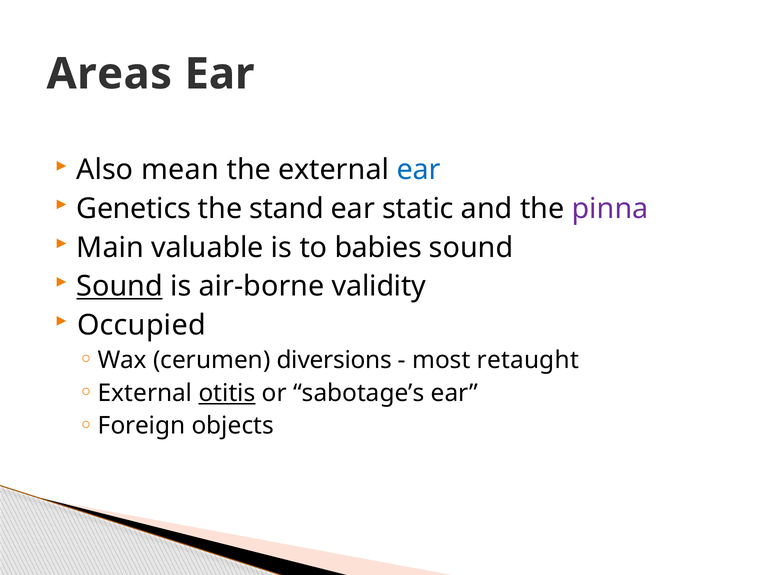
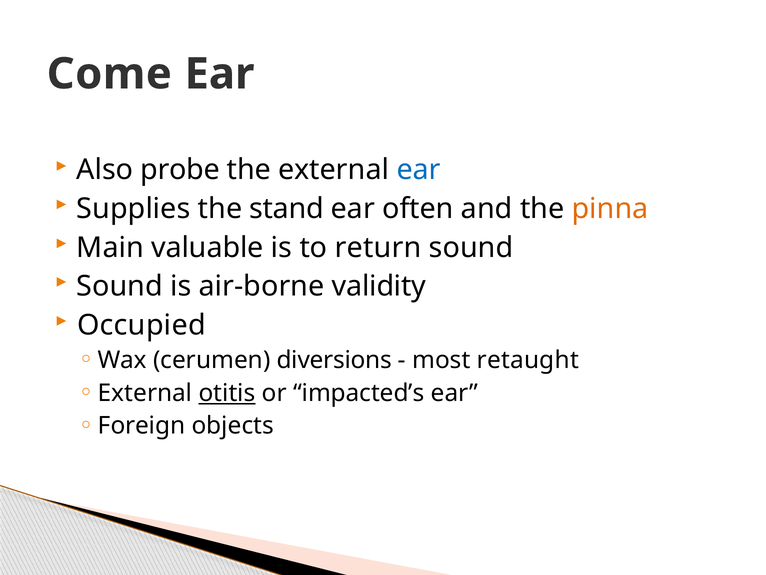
Areas: Areas -> Come
mean: mean -> probe
Genetics: Genetics -> Supplies
static: static -> often
pinna colour: purple -> orange
babies: babies -> return
Sound at (120, 286) underline: present -> none
sabotage’s: sabotage’s -> impacted’s
